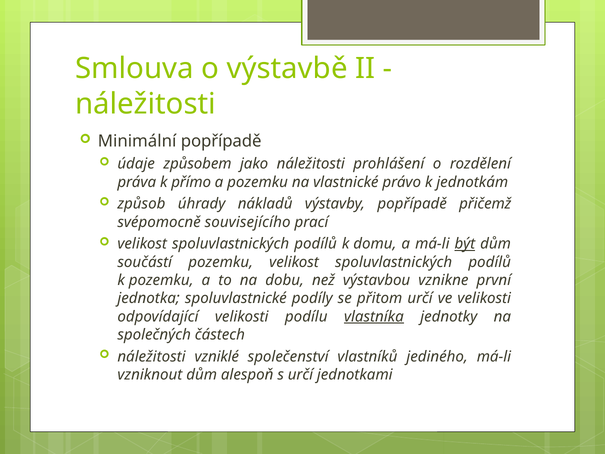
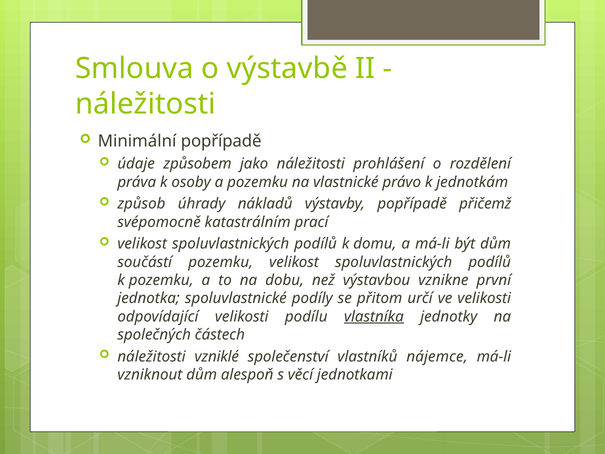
přímo: přímo -> osoby
souvisejícího: souvisejícího -> katastrálním
být underline: present -> none
jediného: jediného -> nájemce
s určí: určí -> věcí
